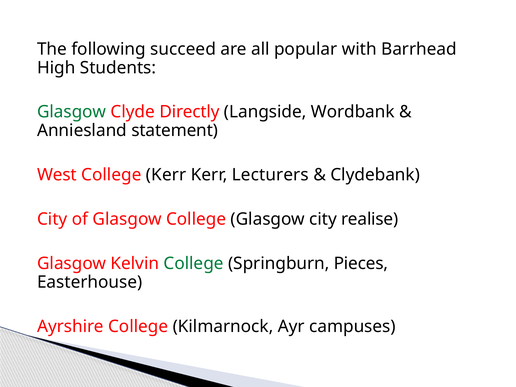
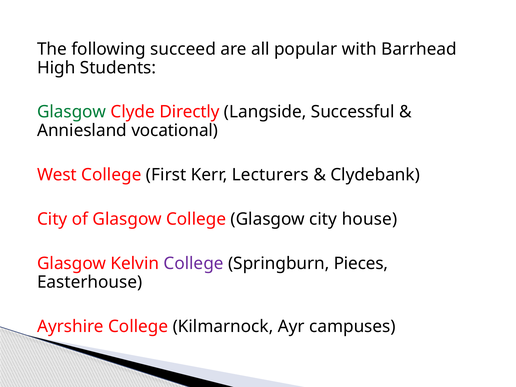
Wordbank: Wordbank -> Successful
statement: statement -> vocational
College Kerr: Kerr -> First
realise: realise -> house
College at (194, 264) colour: green -> purple
